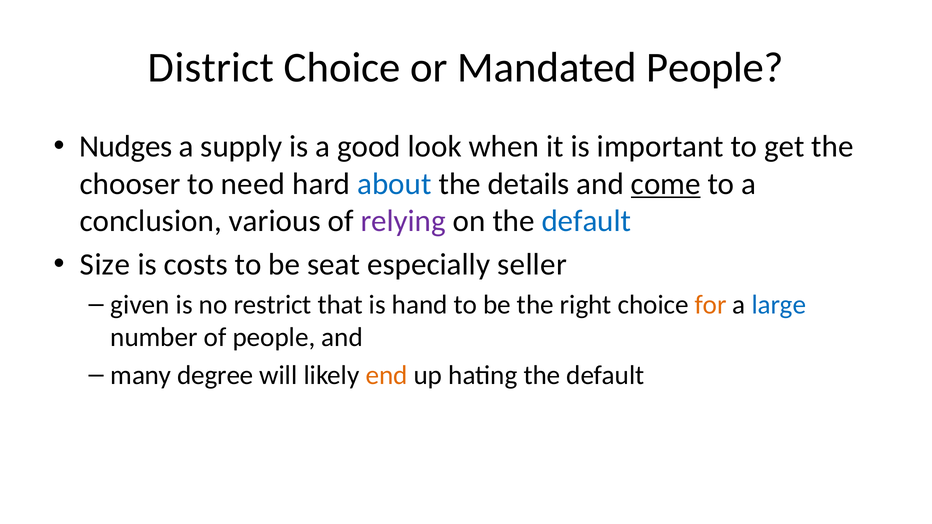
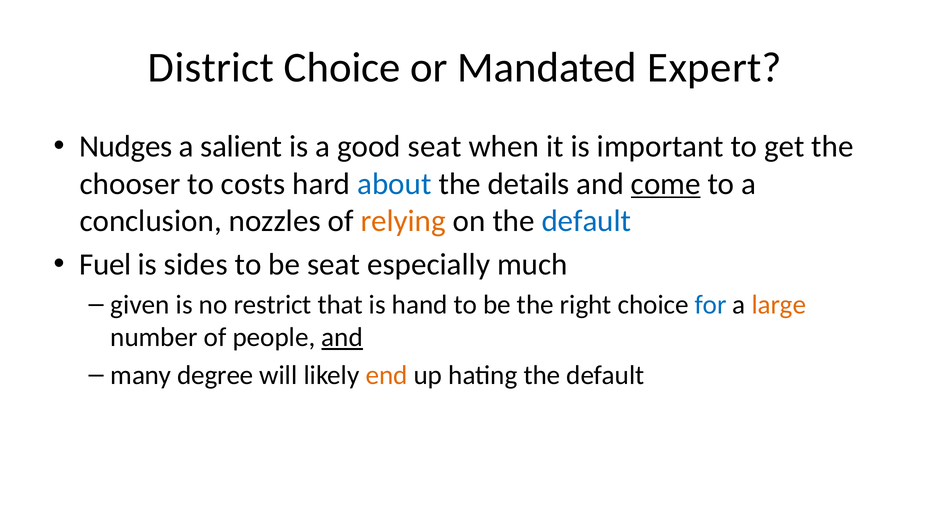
Mandated People: People -> Expert
supply: supply -> salient
good look: look -> seat
need: need -> costs
various: various -> nozzles
relying colour: purple -> orange
Size: Size -> Fuel
costs: costs -> sides
seller: seller -> much
for colour: orange -> blue
large colour: blue -> orange
and at (342, 337) underline: none -> present
